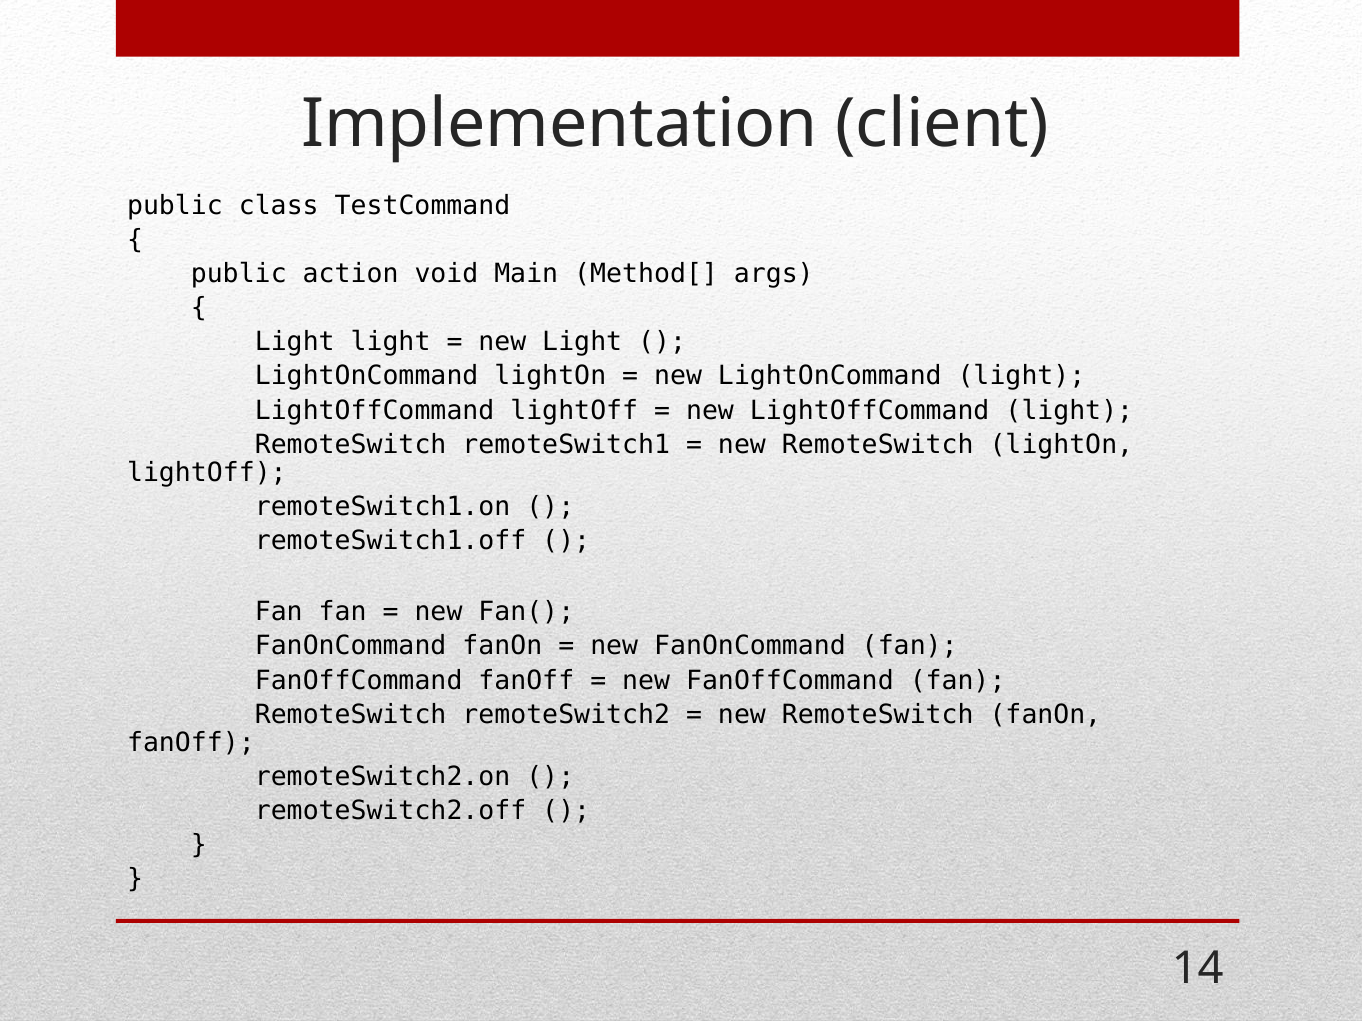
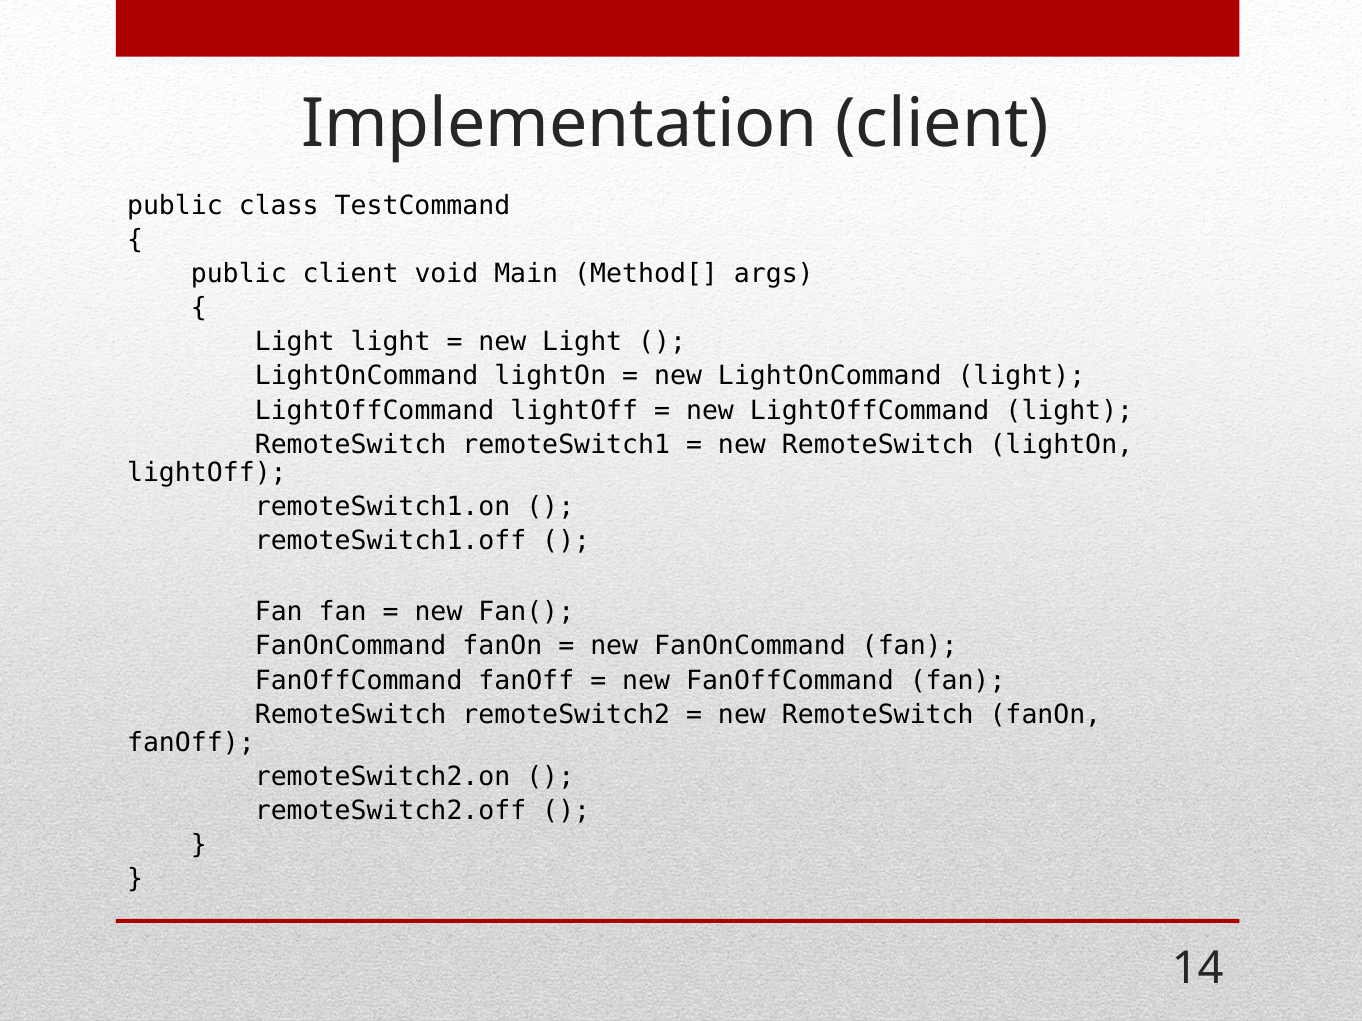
public action: action -> client
